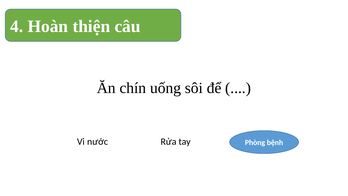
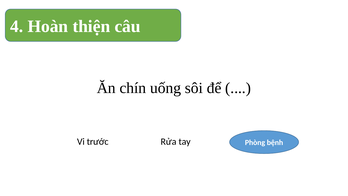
nước: nước -> trước
